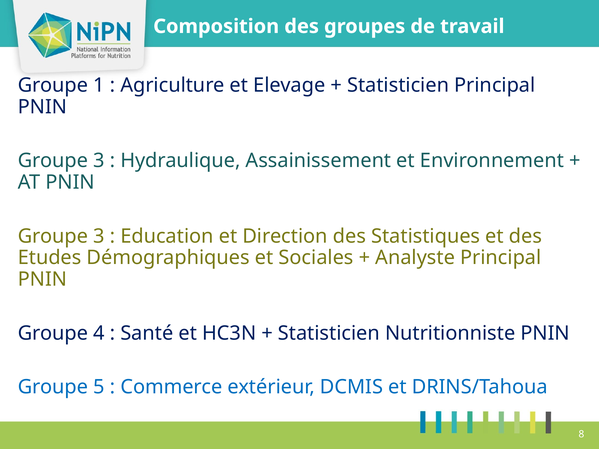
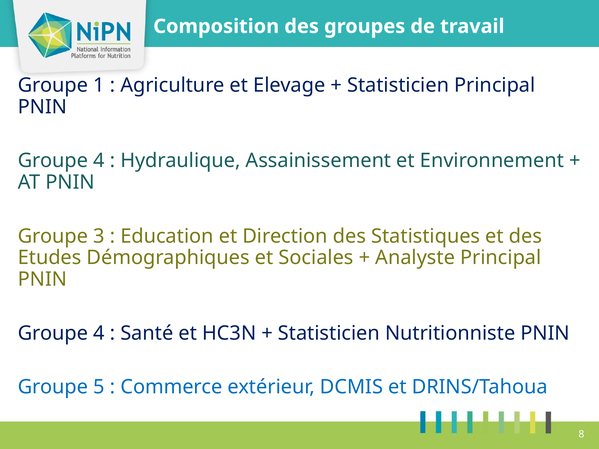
3 at (99, 161): 3 -> 4
